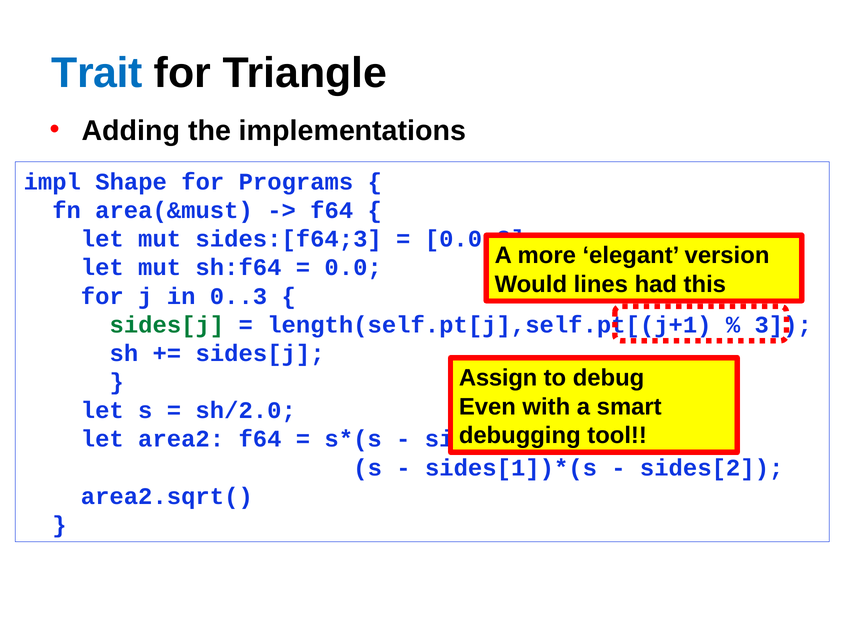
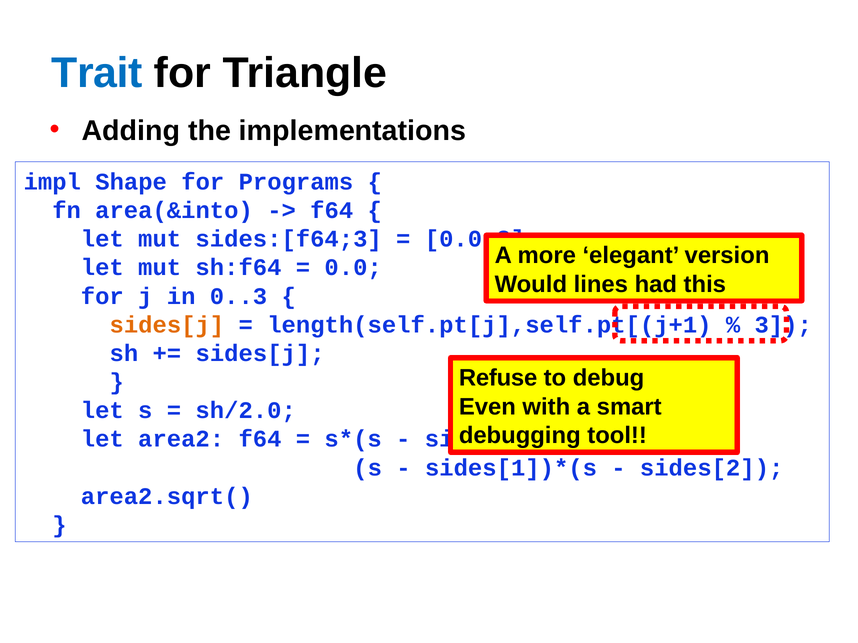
area(&must: area(&must -> area(&into
sides[j at (167, 325) colour: green -> orange
Assign: Assign -> Refuse
